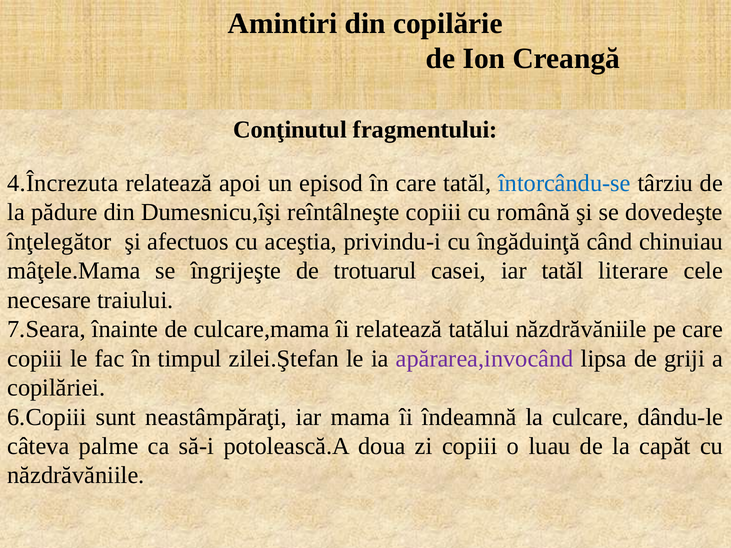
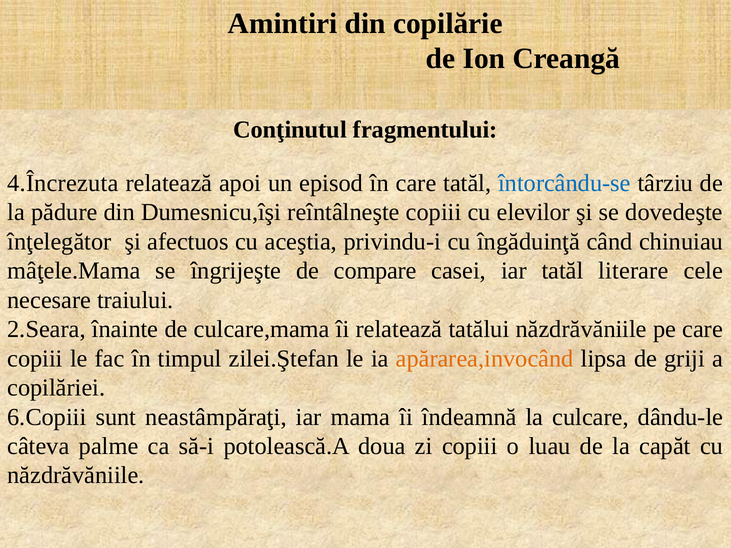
română: română -> elevilor
trotuarul: trotuarul -> compare
7.Seara: 7.Seara -> 2.Seara
apărarea,invocând colour: purple -> orange
